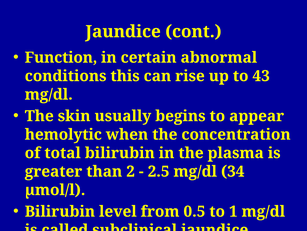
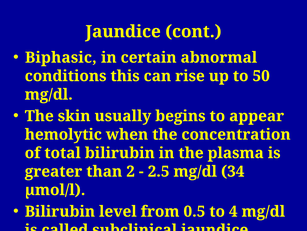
Function: Function -> Biphasic
43: 43 -> 50
1: 1 -> 4
